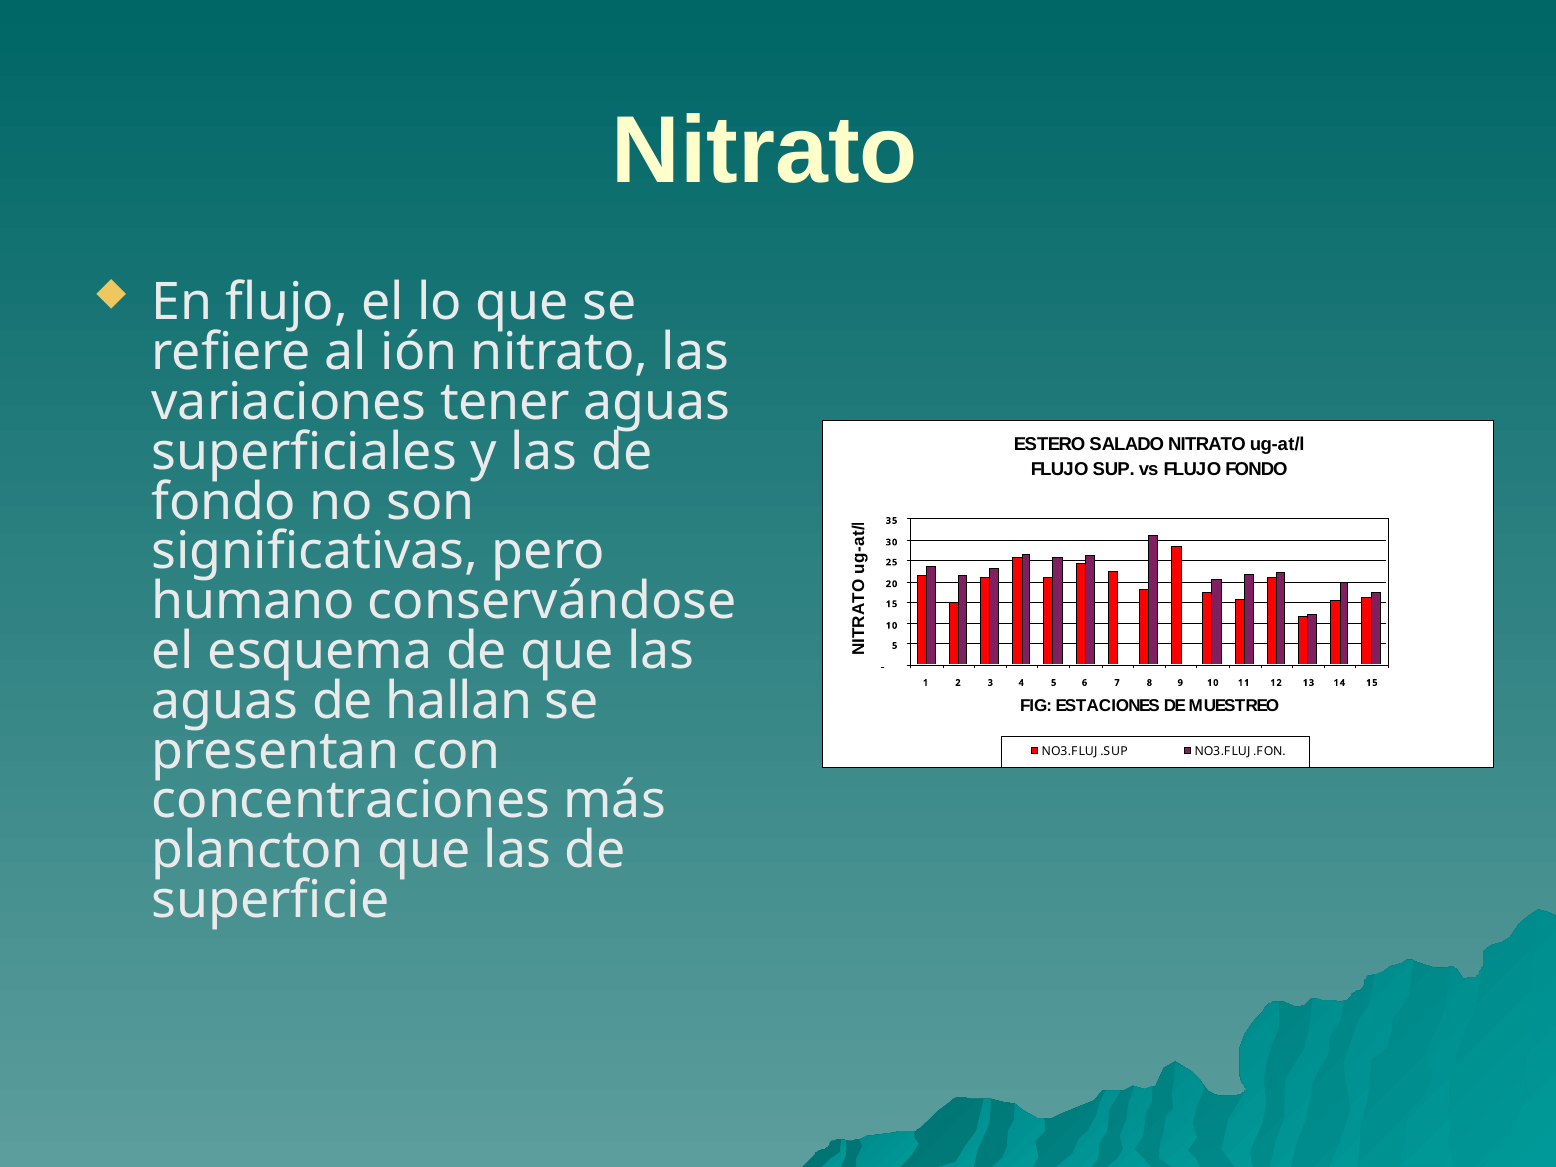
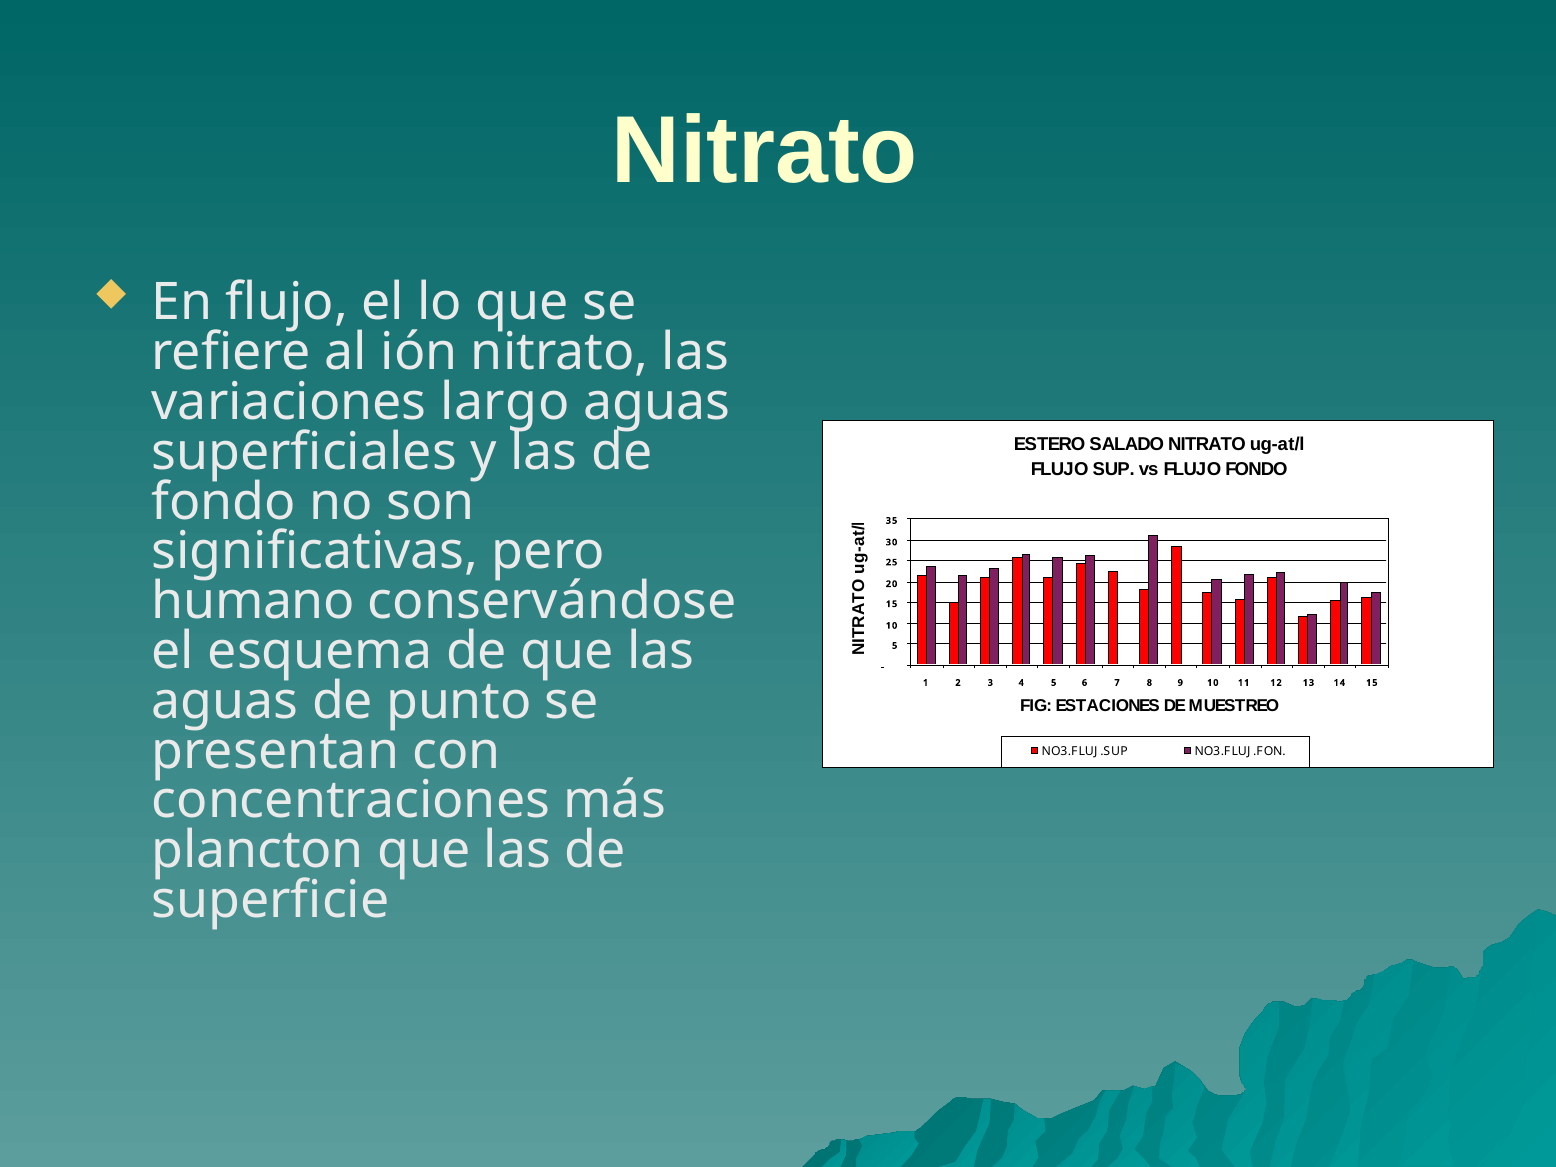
tener: tener -> largo
hallan: hallan -> punto
